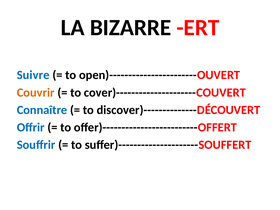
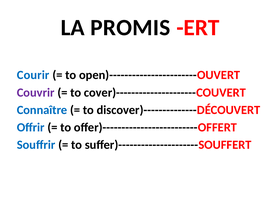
BIZARRE: BIZARRE -> PROMIS
Suivre: Suivre -> Courir
Couvrir colour: orange -> purple
